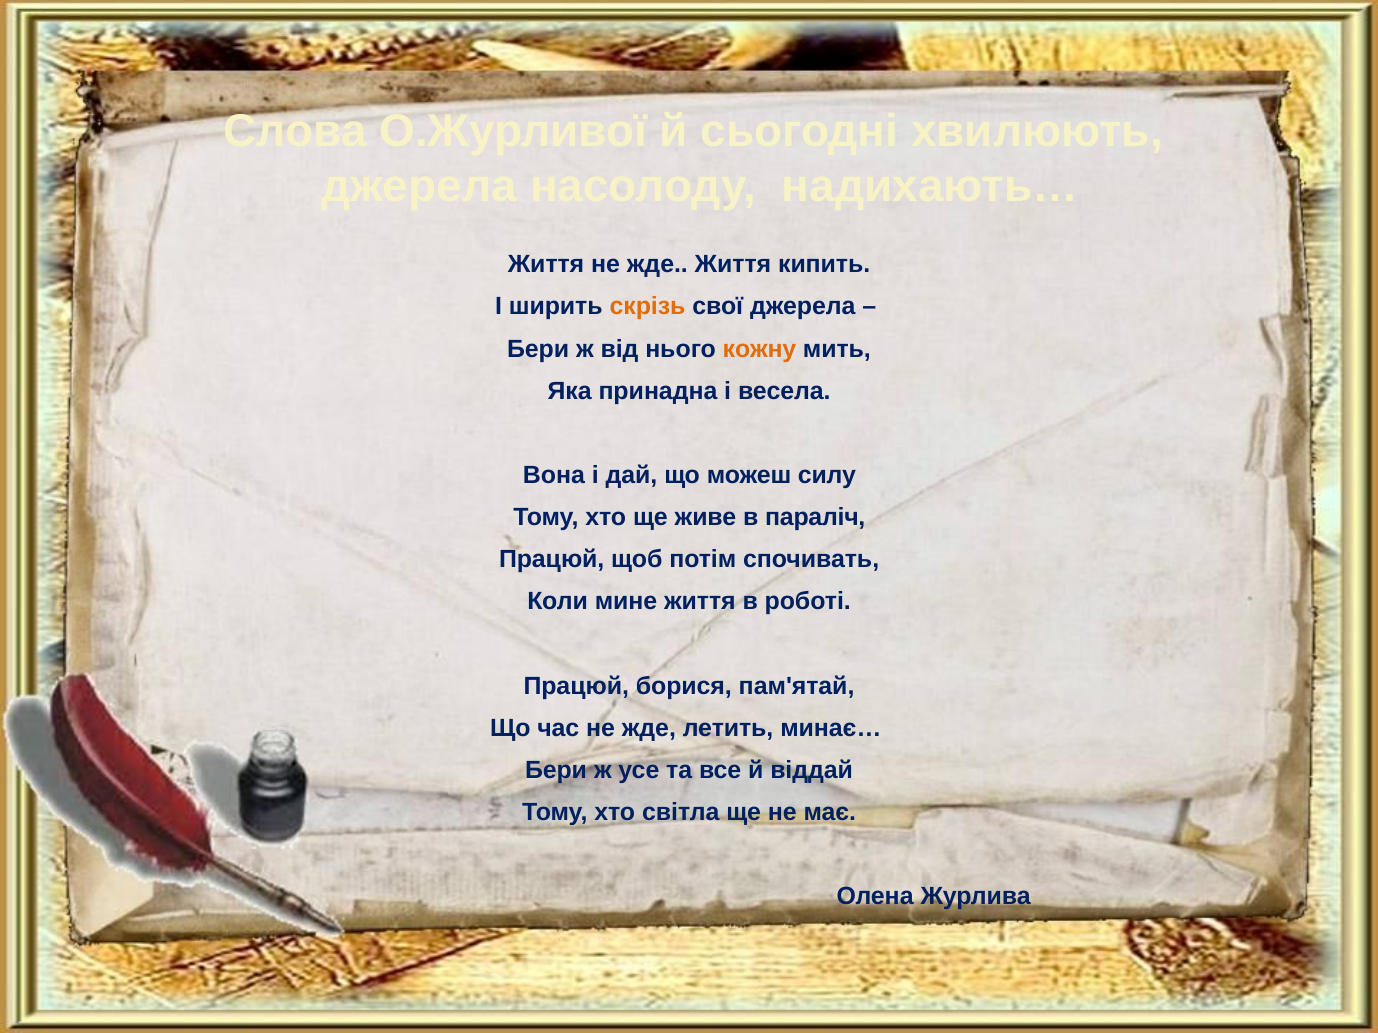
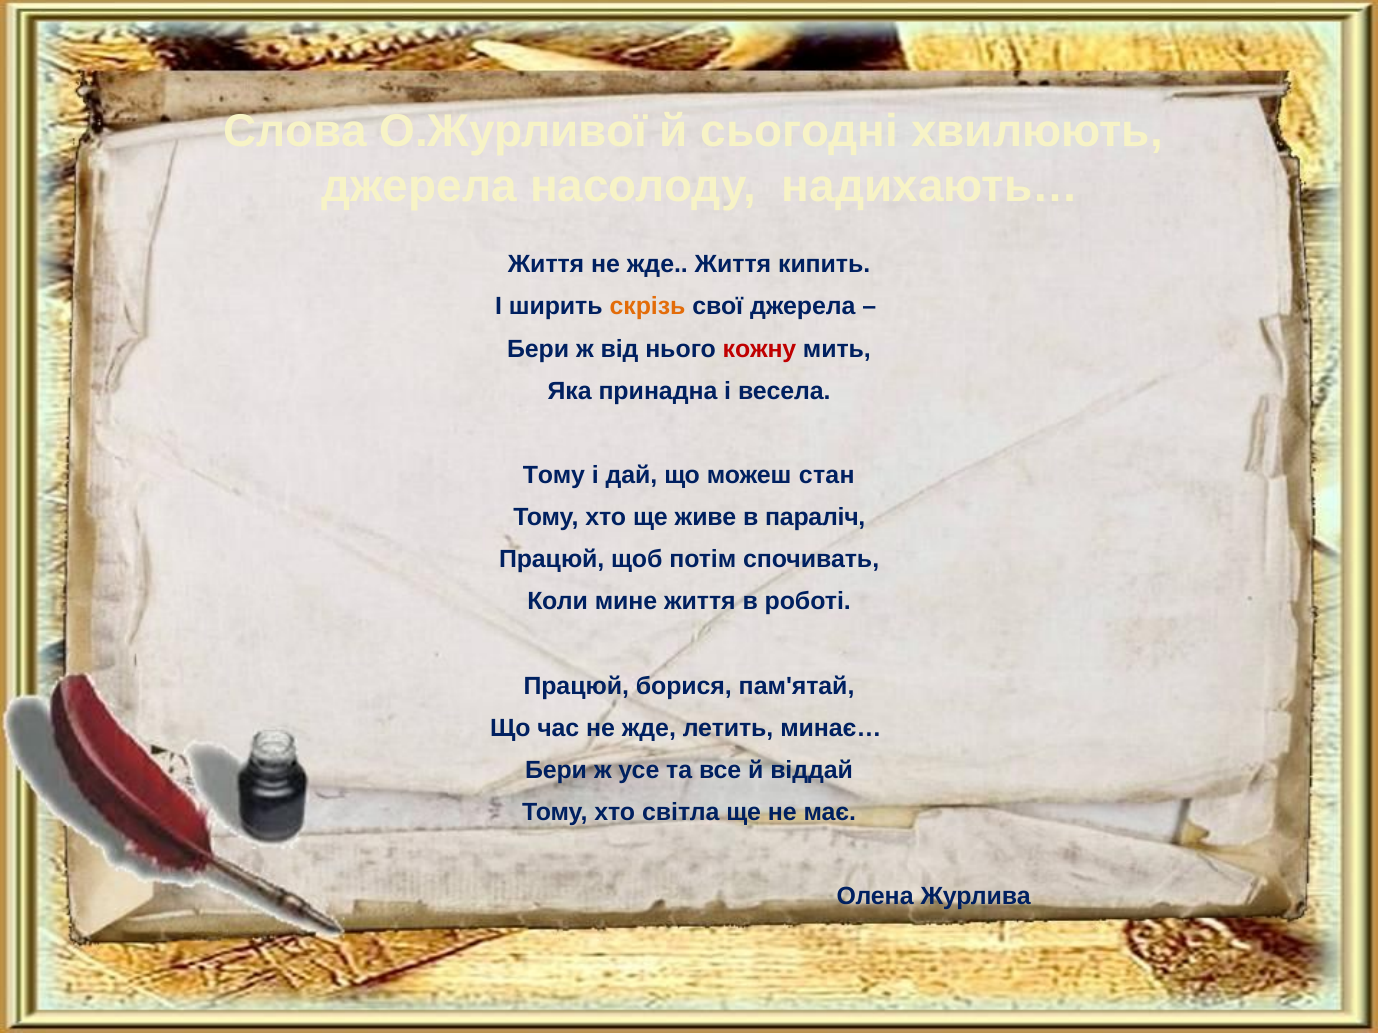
кожну colour: orange -> red
Вона at (554, 475): Вона -> Тому
силу: силу -> стан
